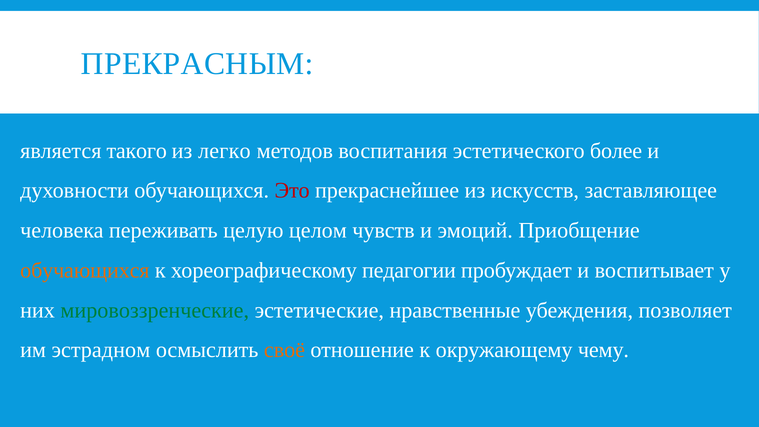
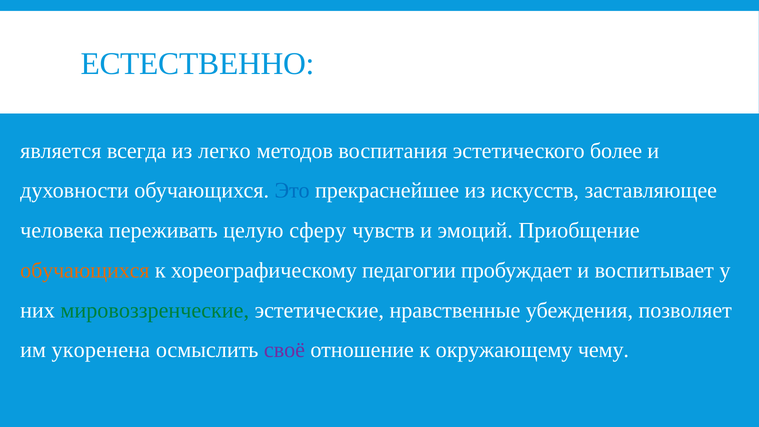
ПРЕКРАСНЫМ: ПРЕКРАСНЫМ -> ЕСТЕСТВЕННО
такого: такого -> всегда
Это colour: red -> blue
целом: целом -> сферу
эстрадном: эстрадном -> укоренена
своё colour: orange -> purple
